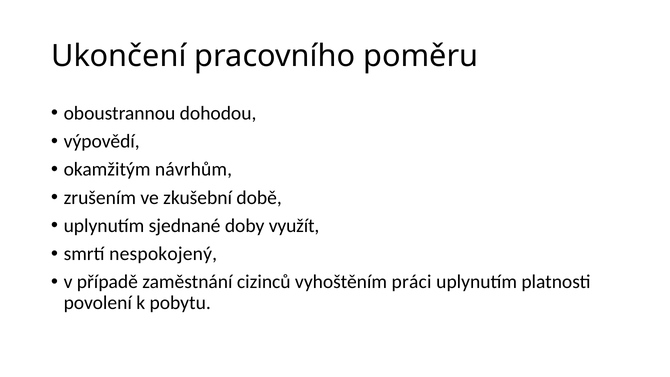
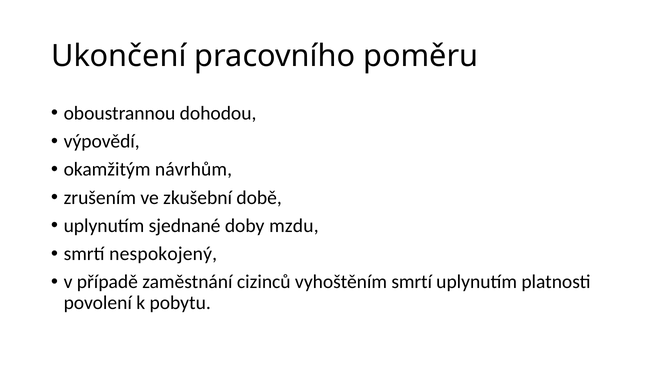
využít: využít -> mzdu
vyhoštěním práci: práci -> smrtí
